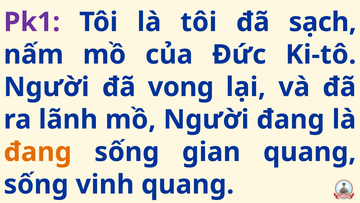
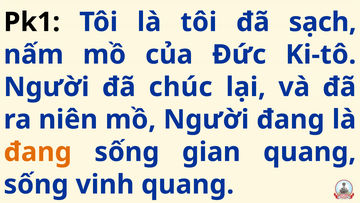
Pk1 colour: purple -> black
vong: vong -> chúc
lãnh: lãnh -> niên
